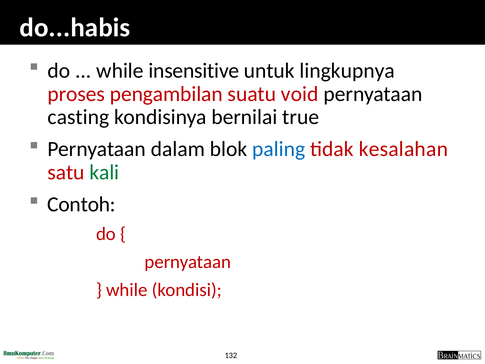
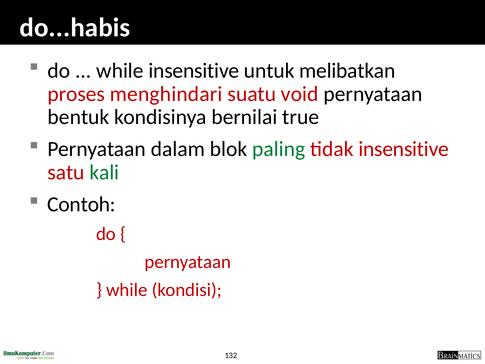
lingkupnya: lingkupnya -> melibatkan
pengambilan: pengambilan -> menghindari
casting: casting -> bentuk
paling colour: blue -> green
tidak kesalahan: kesalahan -> insensitive
